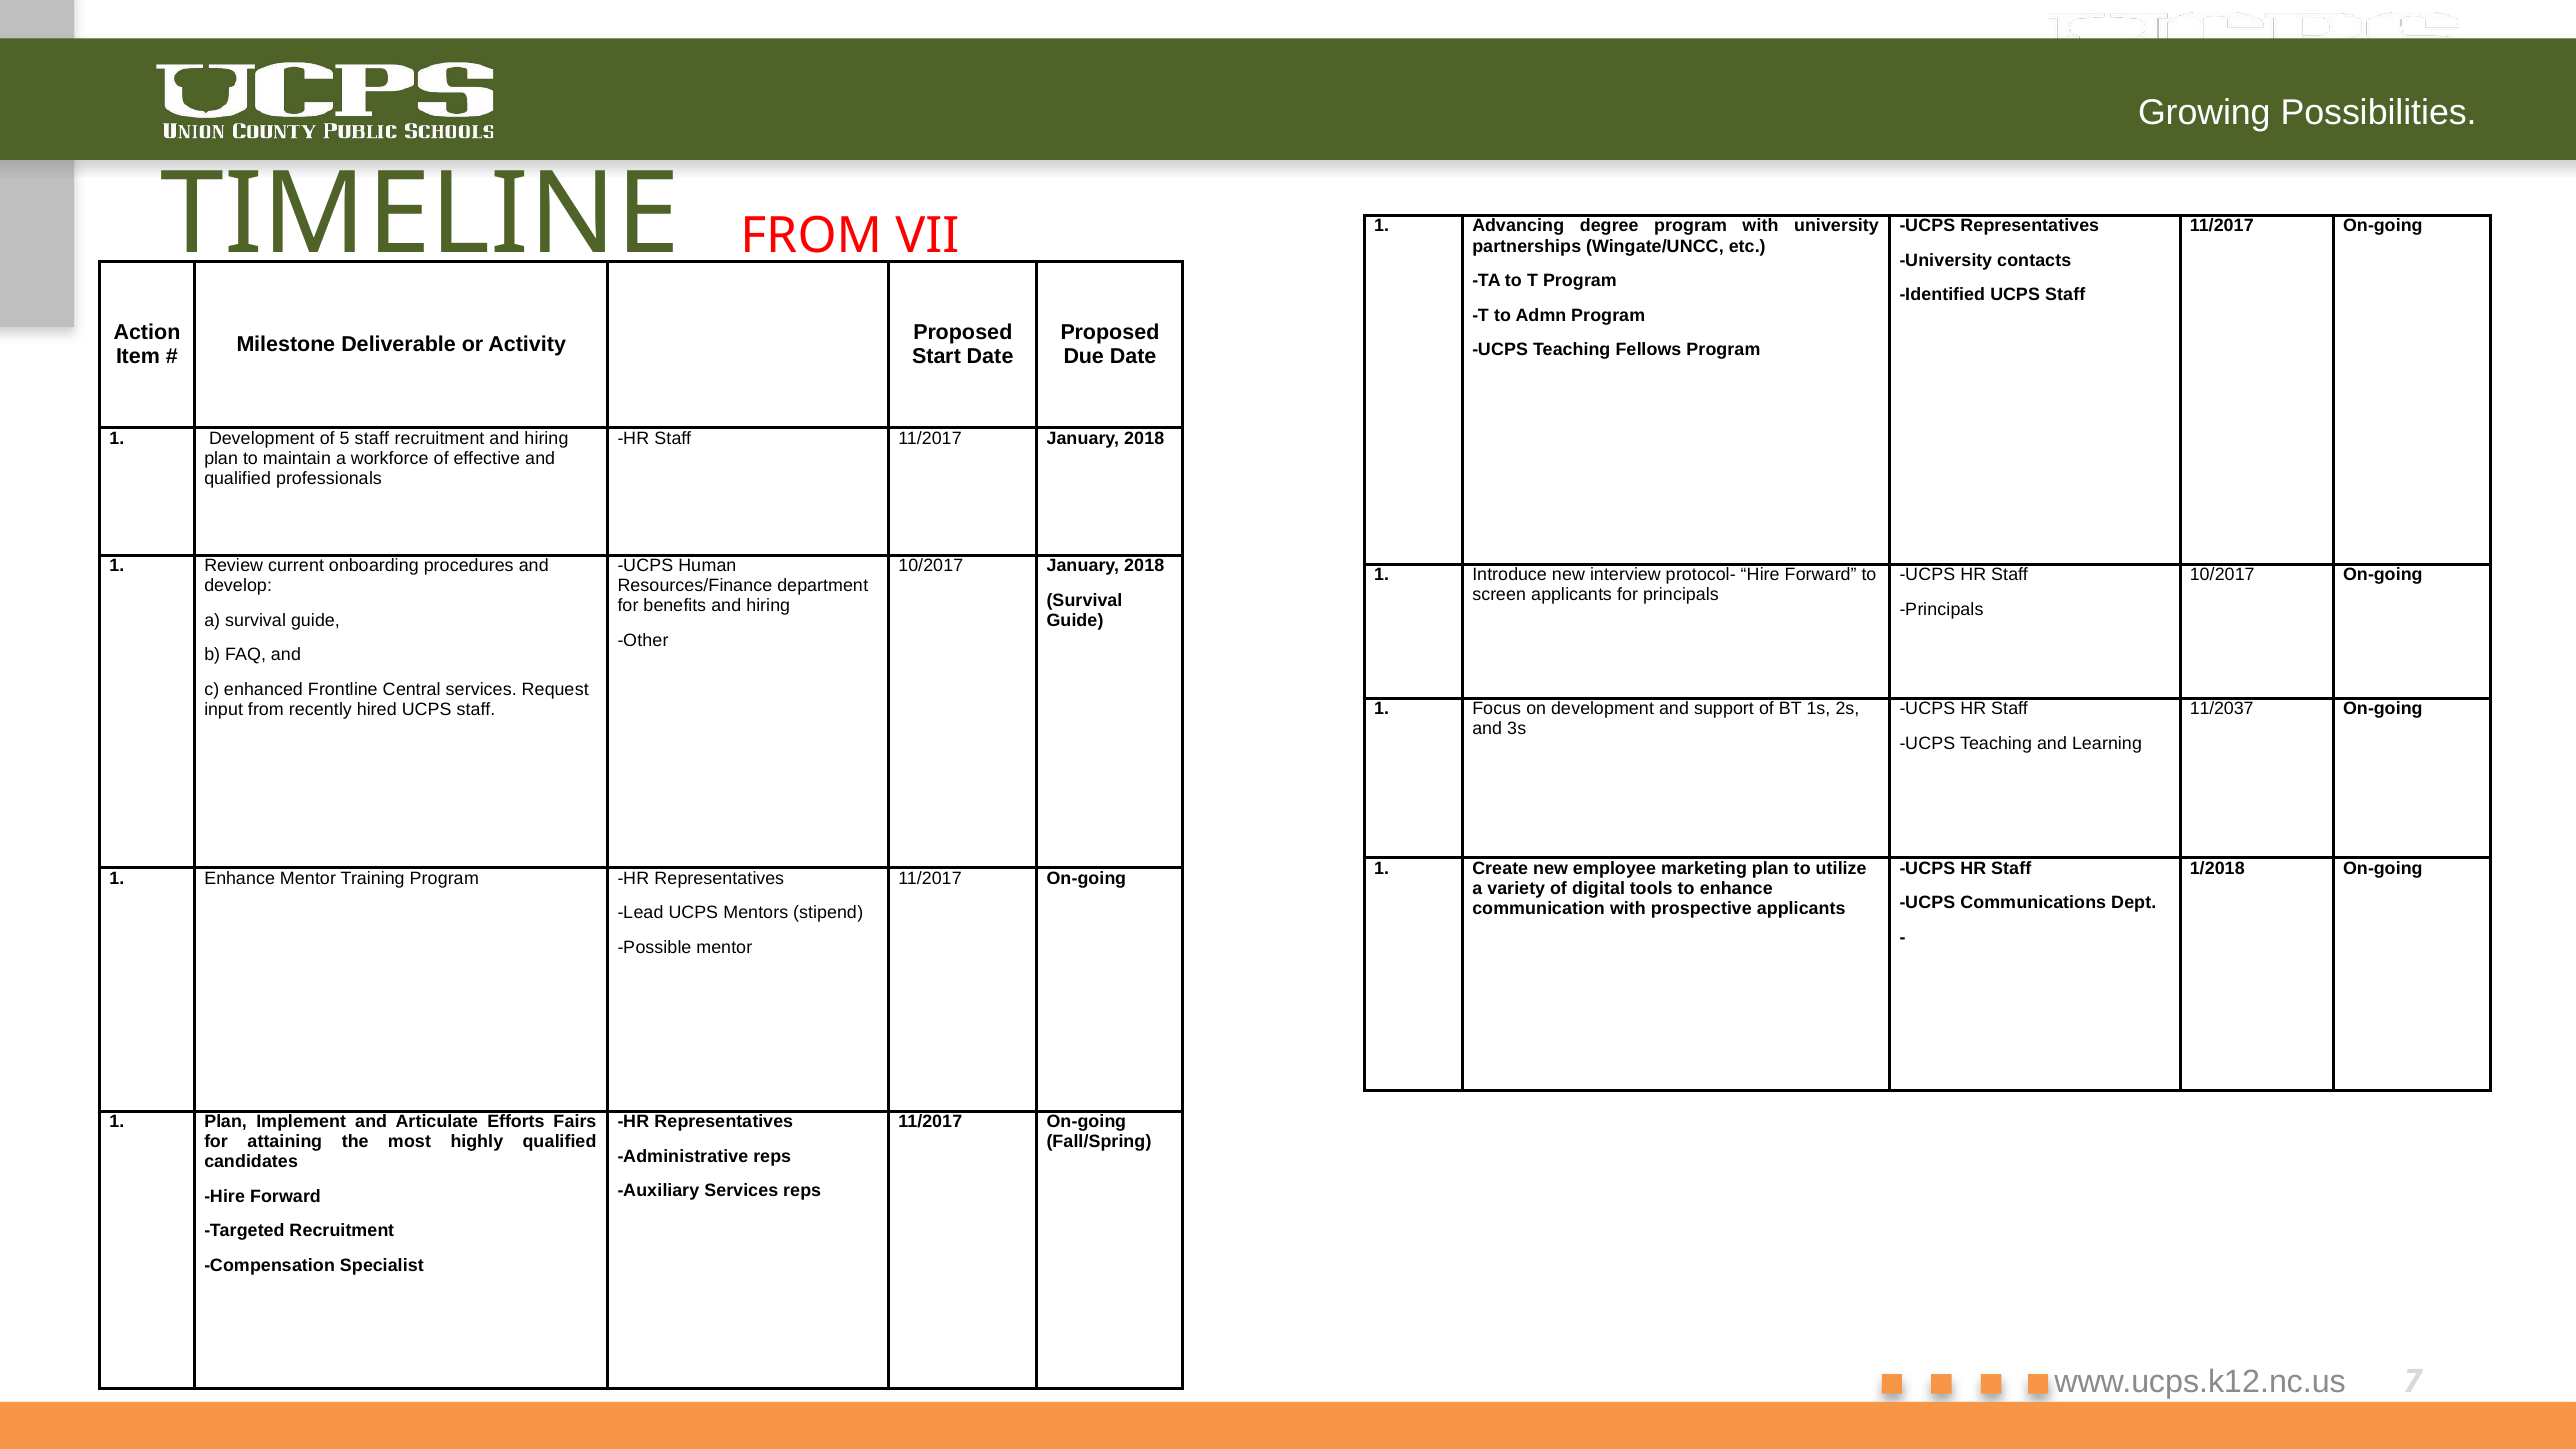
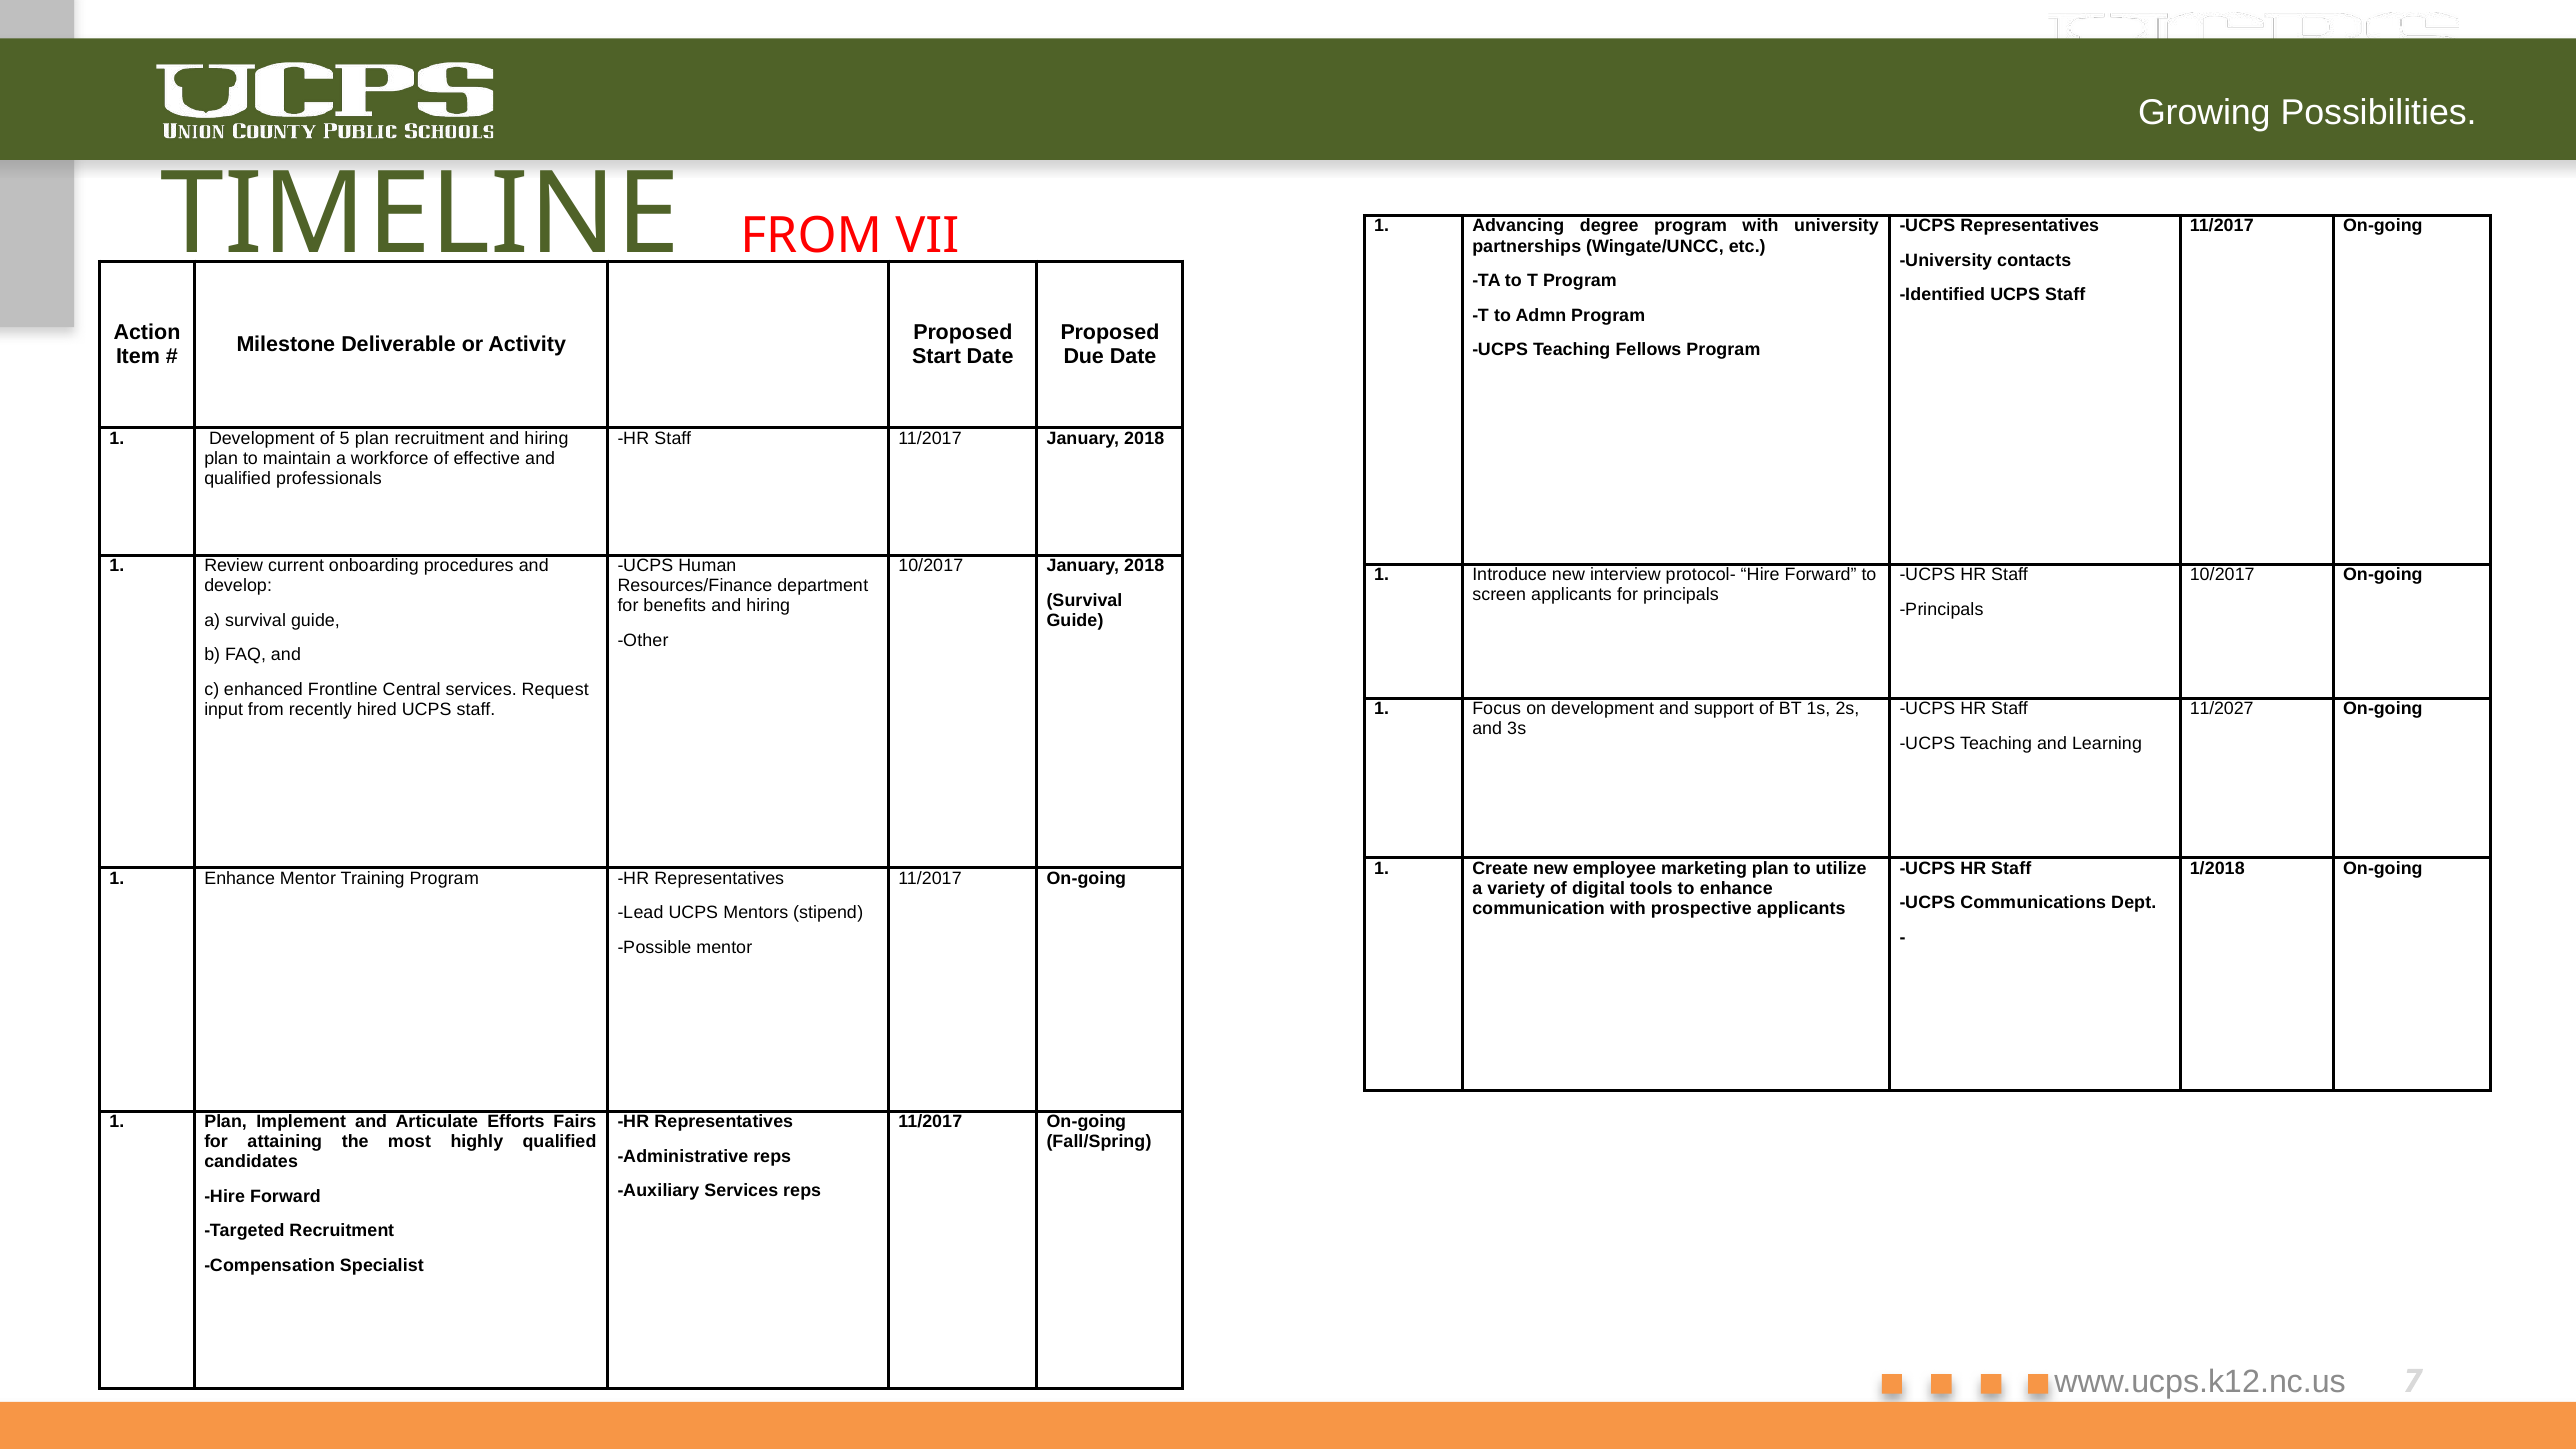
5 staff: staff -> plan
11/2037: 11/2037 -> 11/2027
